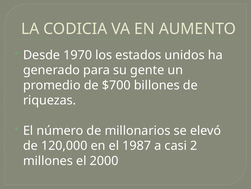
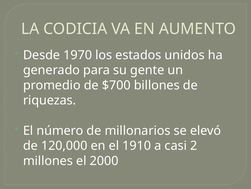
1987: 1987 -> 1910
